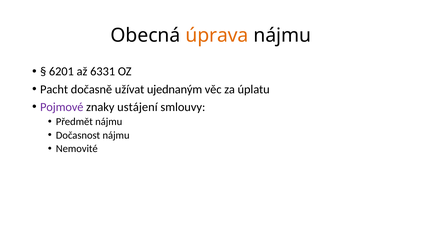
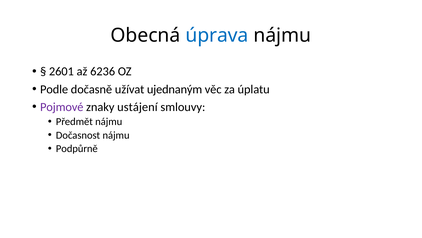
úprava colour: orange -> blue
6201: 6201 -> 2601
6331: 6331 -> 6236
Pacht: Pacht -> Podle
Nemovité: Nemovité -> Podpůrně
